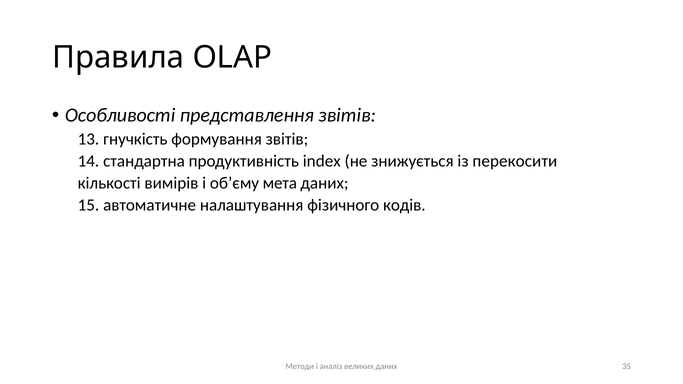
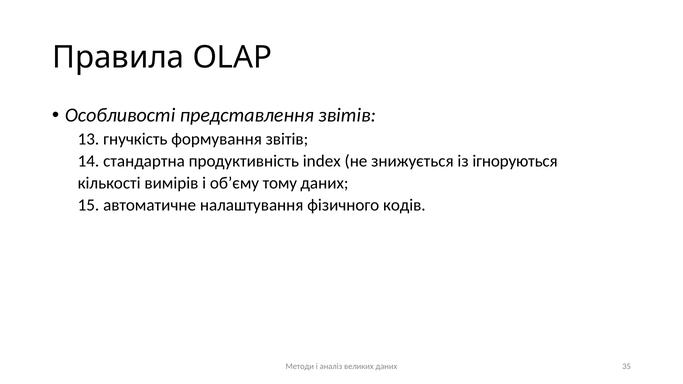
перекосити: перекосити -> ігноруються
мета: мета -> тому
